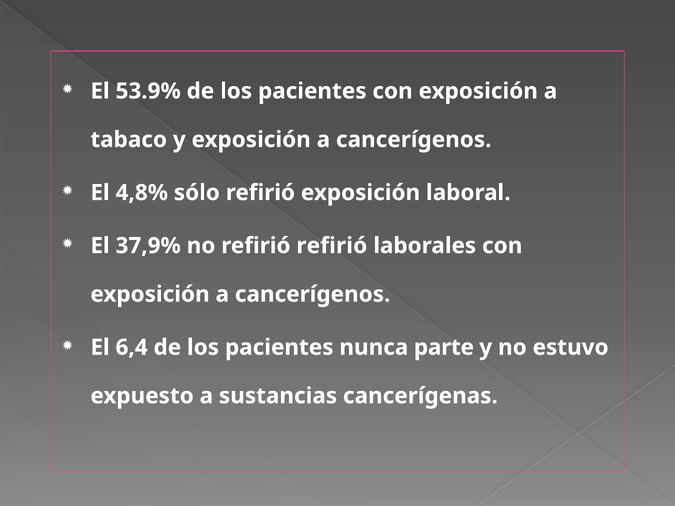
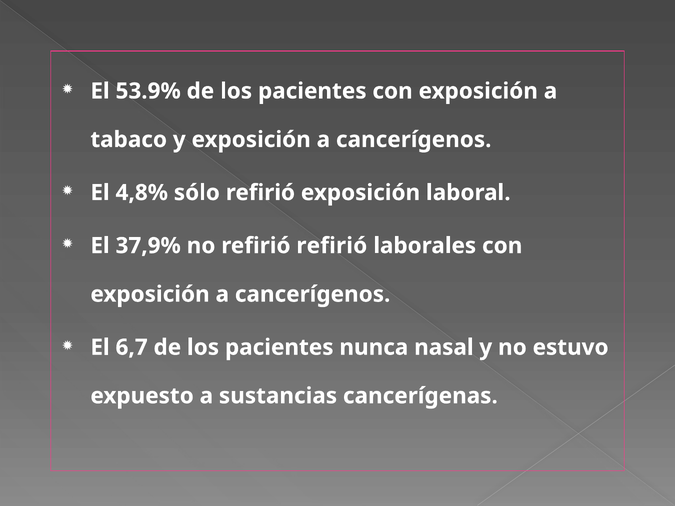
6,4: 6,4 -> 6,7
parte: parte -> nasal
